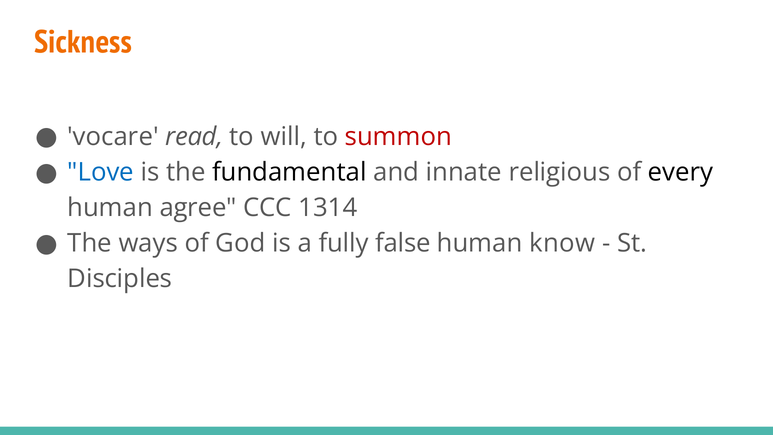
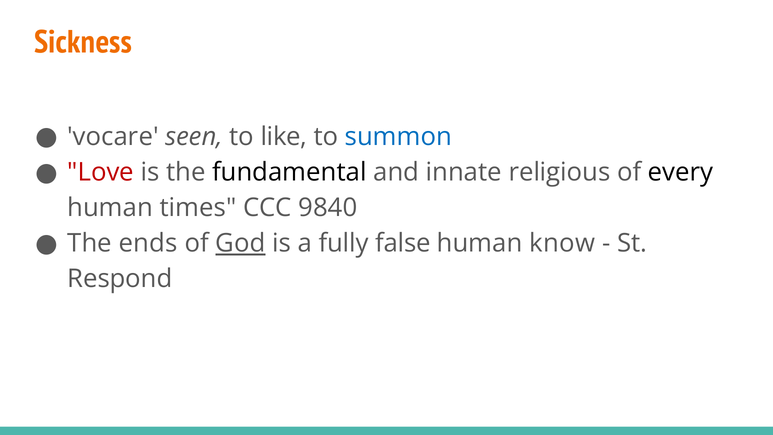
read: read -> seen
will: will -> like
summon colour: red -> blue
Love colour: blue -> red
agree: agree -> times
1314: 1314 -> 9840
ways: ways -> ends
God underline: none -> present
Disciples: Disciples -> Respond
